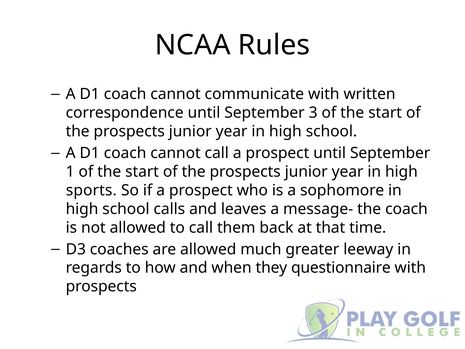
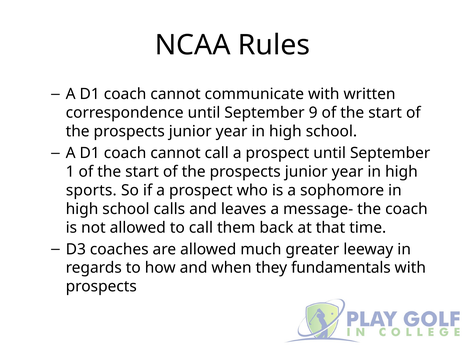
3: 3 -> 9
questionnaire: questionnaire -> fundamentals
